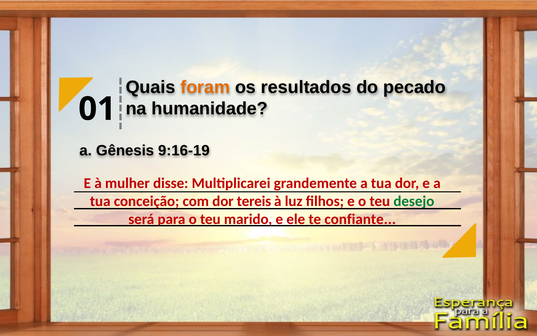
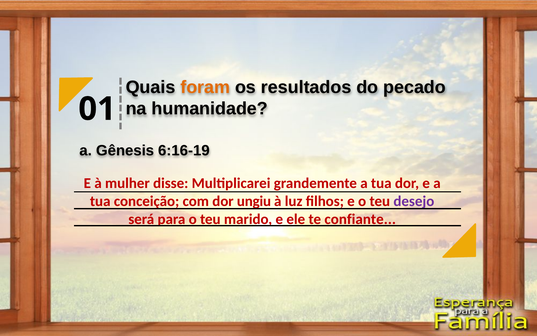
9:16-19: 9:16-19 -> 6:16-19
tereis: tereis -> ungiu
desejo colour: green -> purple
